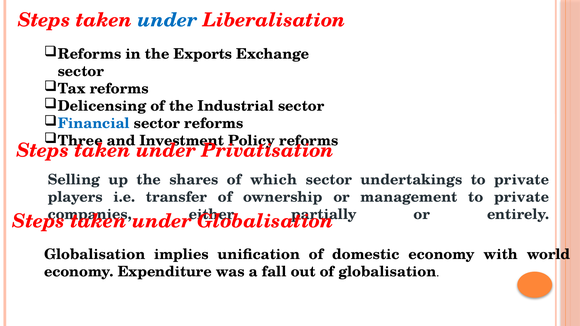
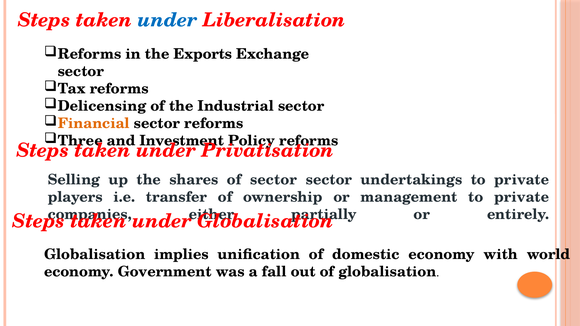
Financial colour: blue -> orange
of which: which -> sector
Expenditure: Expenditure -> Government
